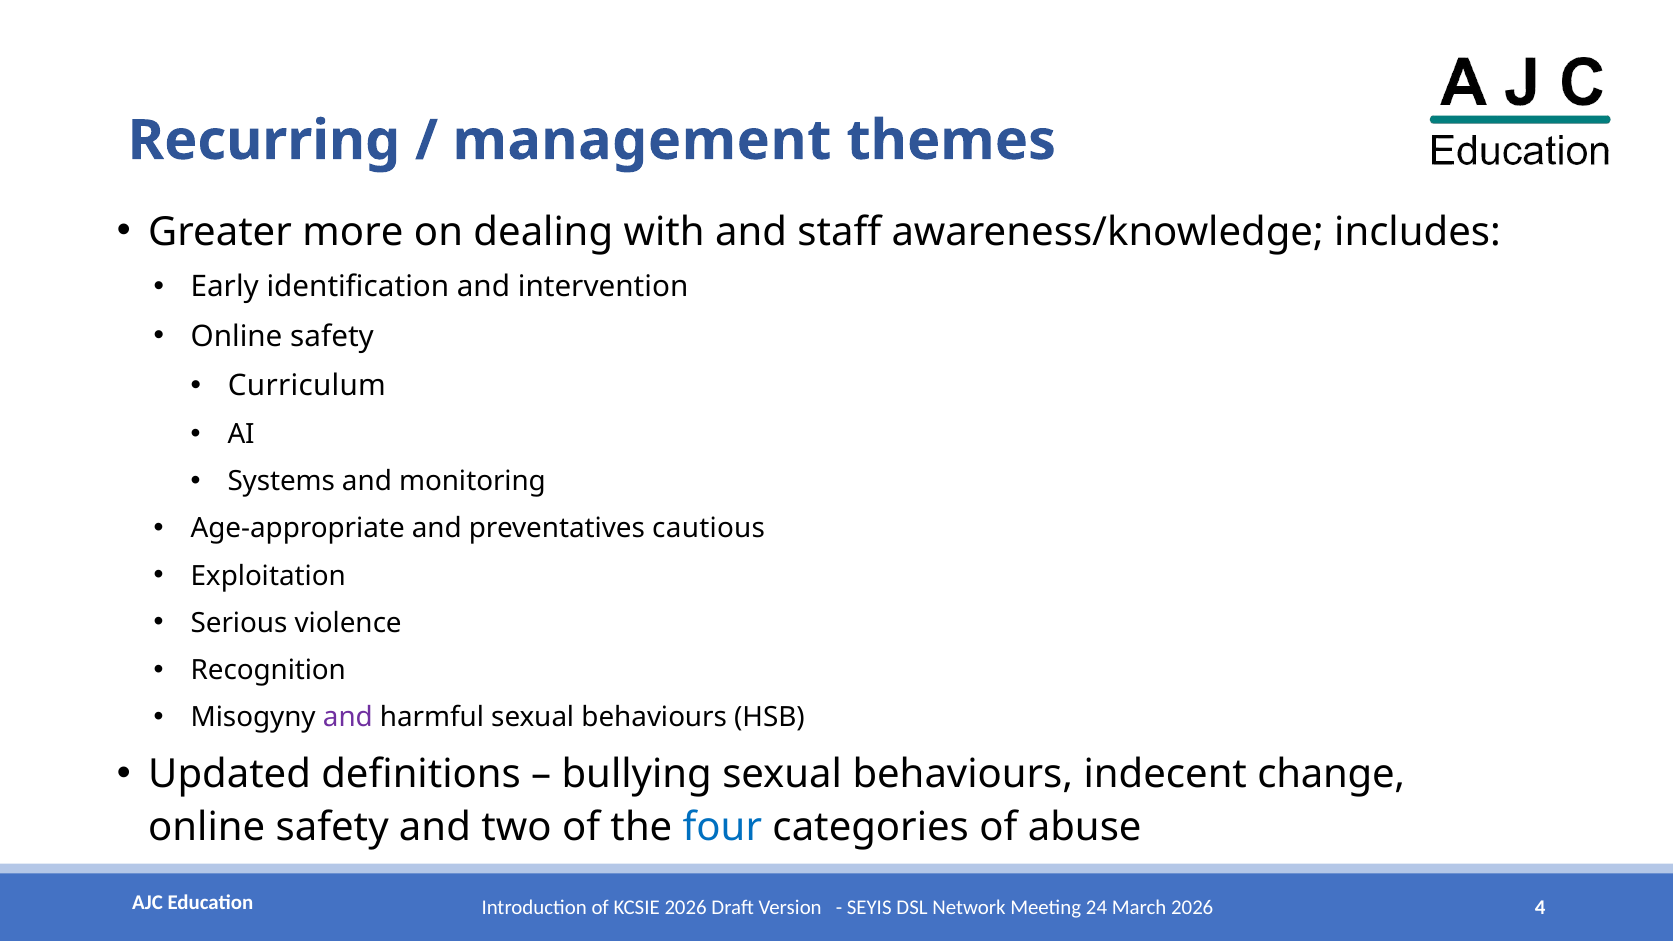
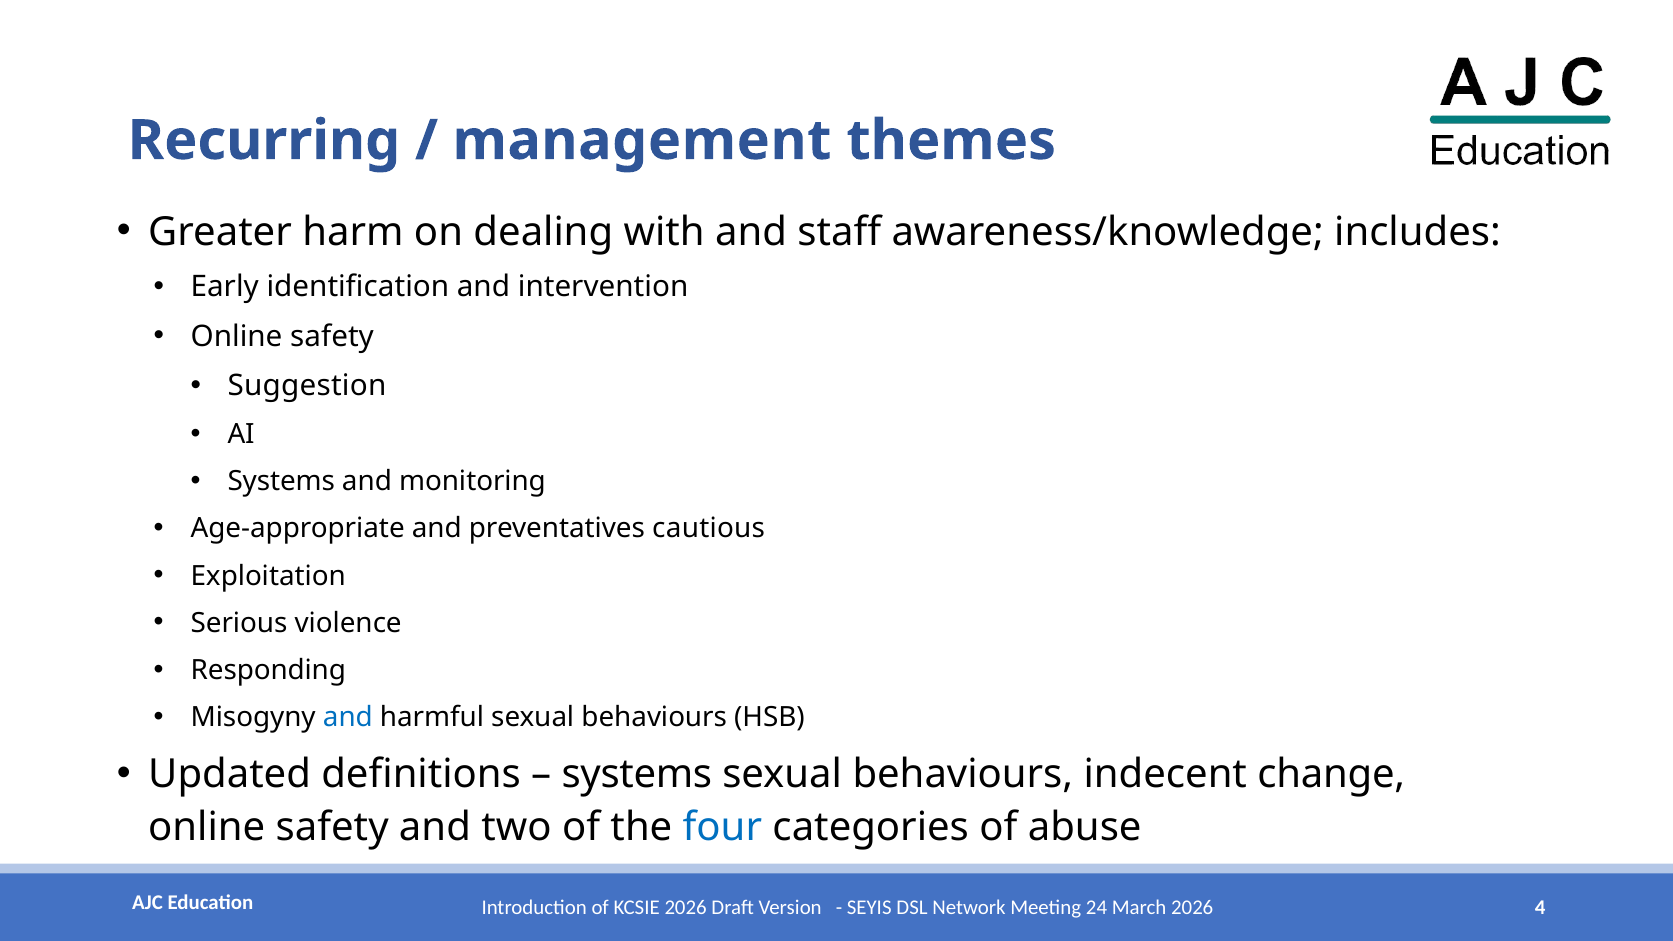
more: more -> harm
Curriculum: Curriculum -> Suggestion
Recognition: Recognition -> Responding
and at (348, 718) colour: purple -> blue
bullying at (637, 774): bullying -> systems
